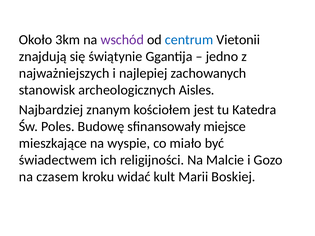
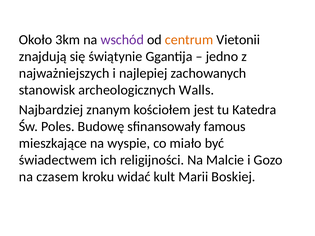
centrum colour: blue -> orange
Aisles: Aisles -> Walls
miejsce: miejsce -> famous
